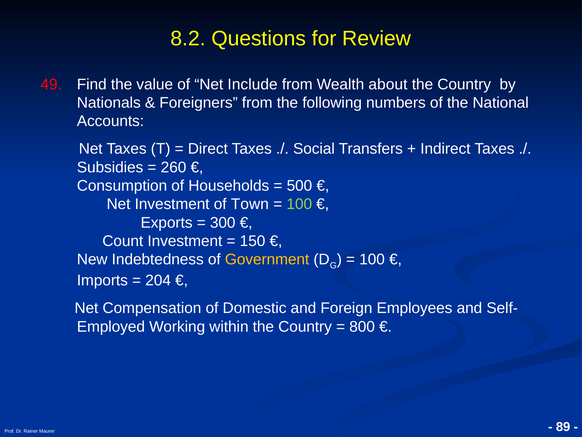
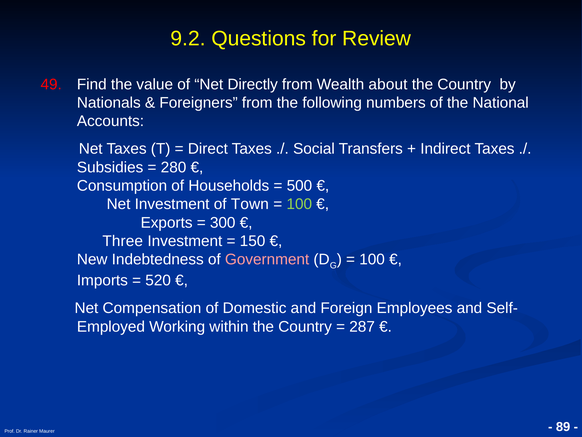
8.2: 8.2 -> 9.2
Include: Include -> Directly
260: 260 -> 280
Count: Count -> Three
Government colour: yellow -> pink
204: 204 -> 520
800: 800 -> 287
